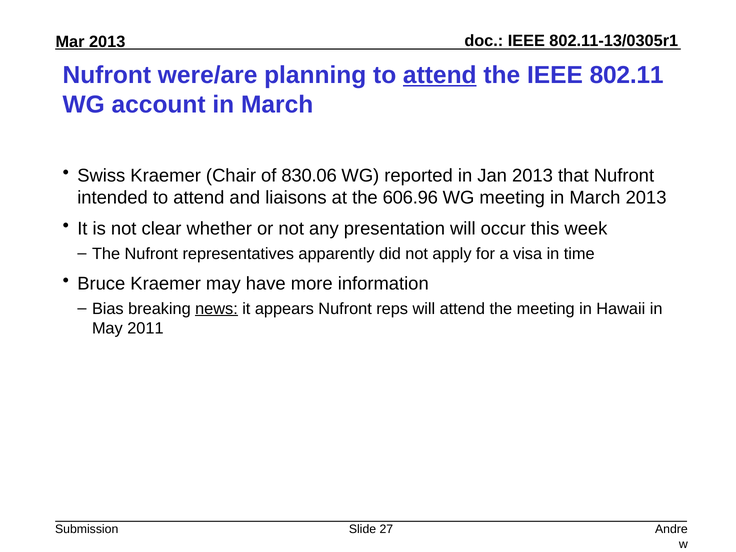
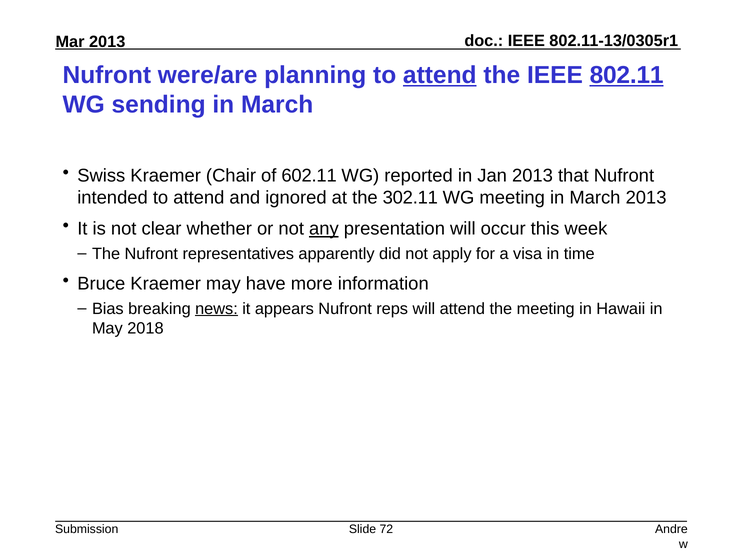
802.11 underline: none -> present
account: account -> sending
830.06: 830.06 -> 602.11
liaisons: liaisons -> ignored
606.96: 606.96 -> 302.11
any underline: none -> present
2011: 2011 -> 2018
27: 27 -> 72
